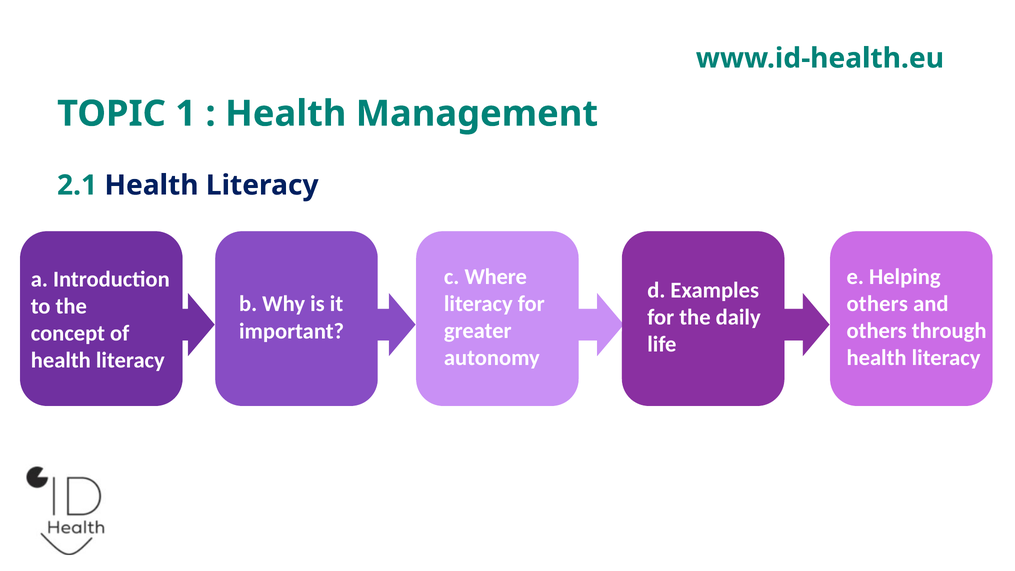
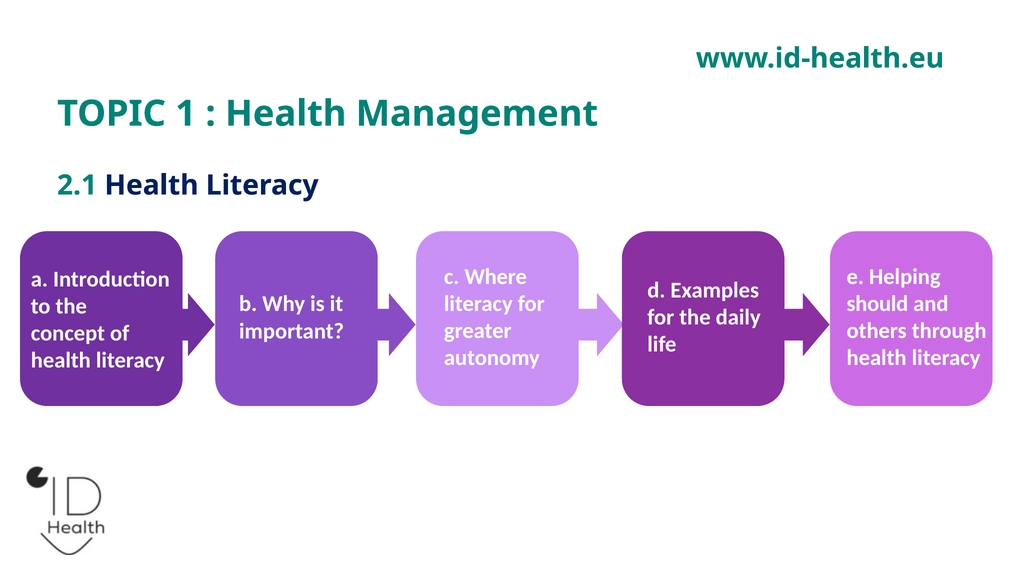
others at (877, 304): others -> should
